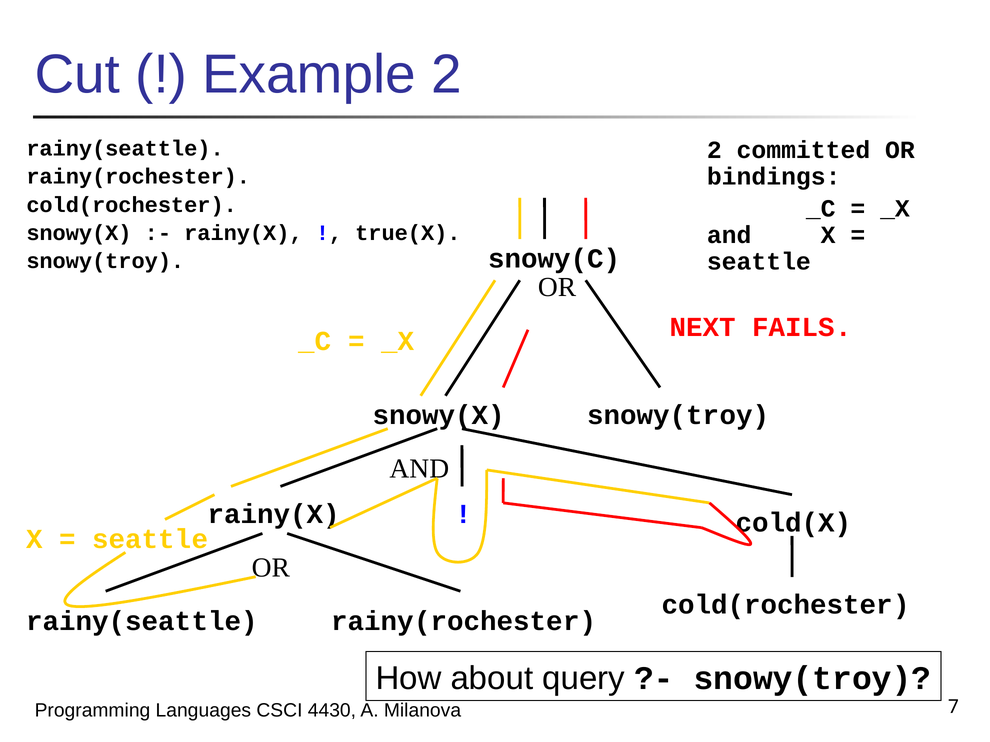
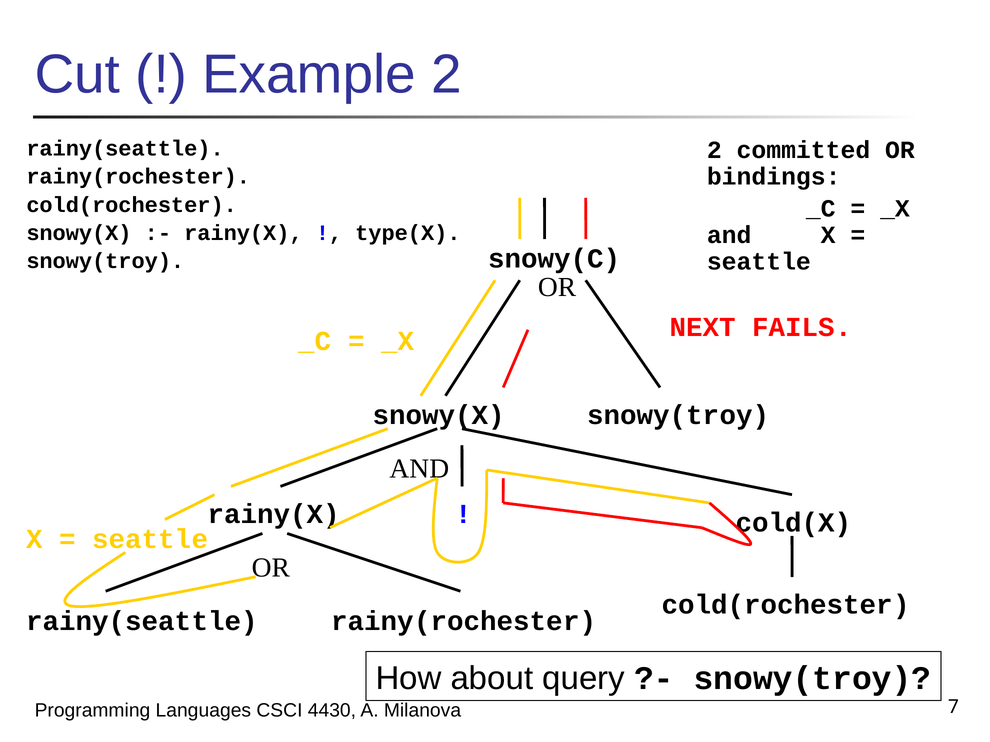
true(X: true(X -> type(X
